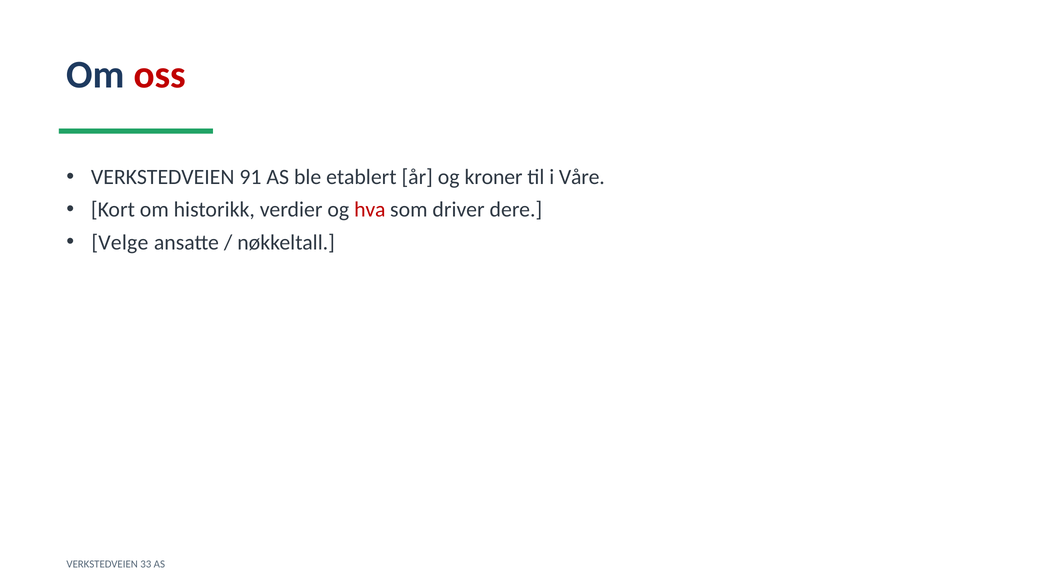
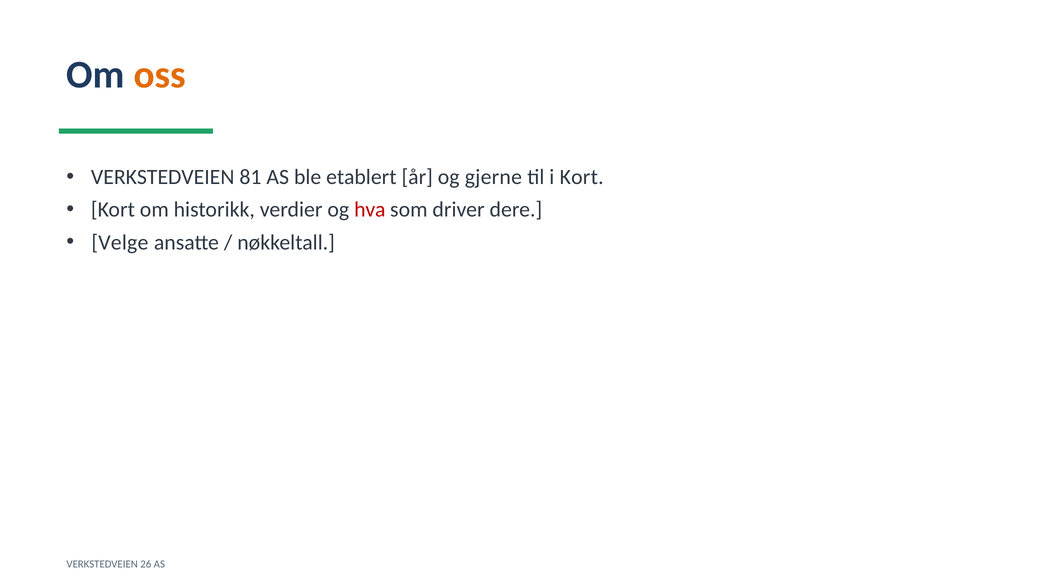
oss colour: red -> orange
91: 91 -> 81
kroner: kroner -> gjerne
i Våre: Våre -> Kort
33: 33 -> 26
